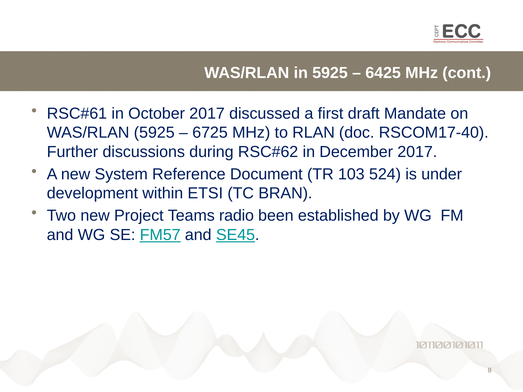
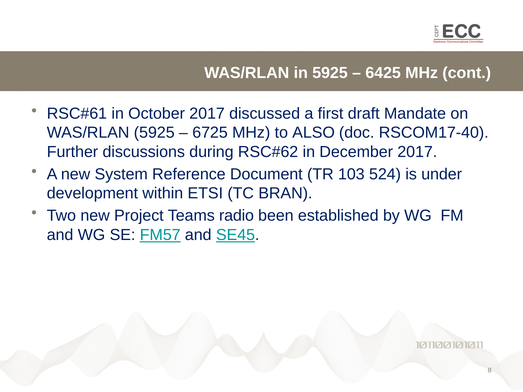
RLAN: RLAN -> ALSO
